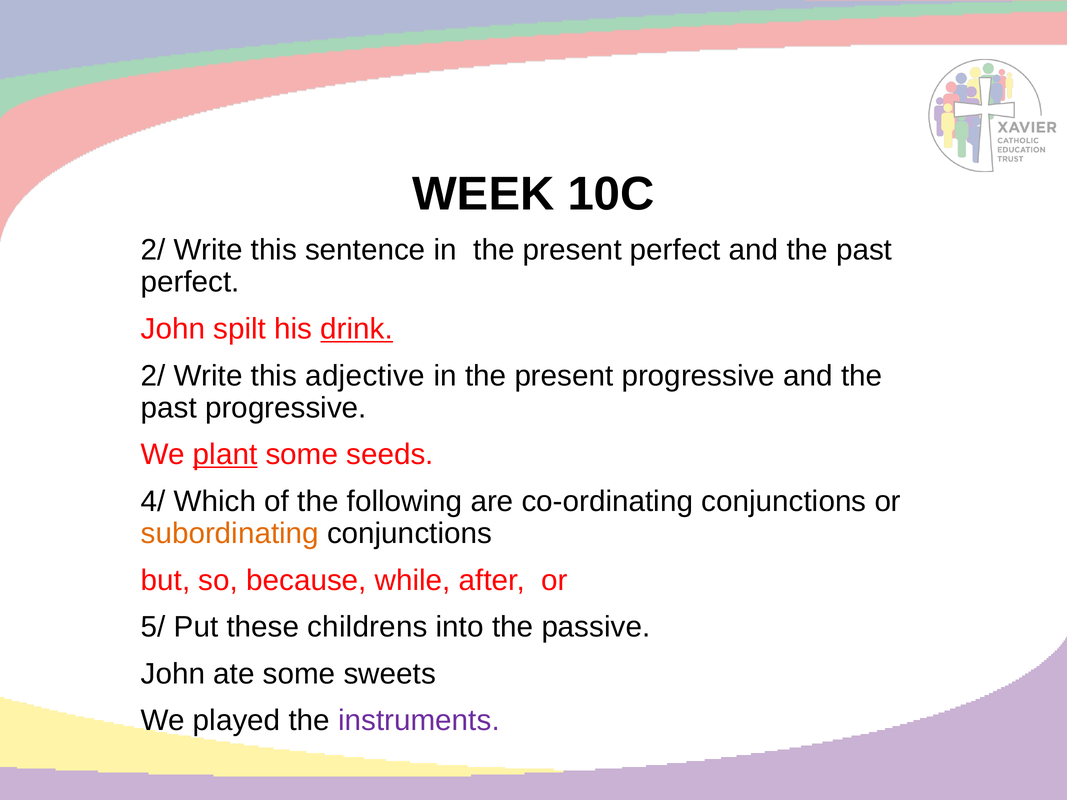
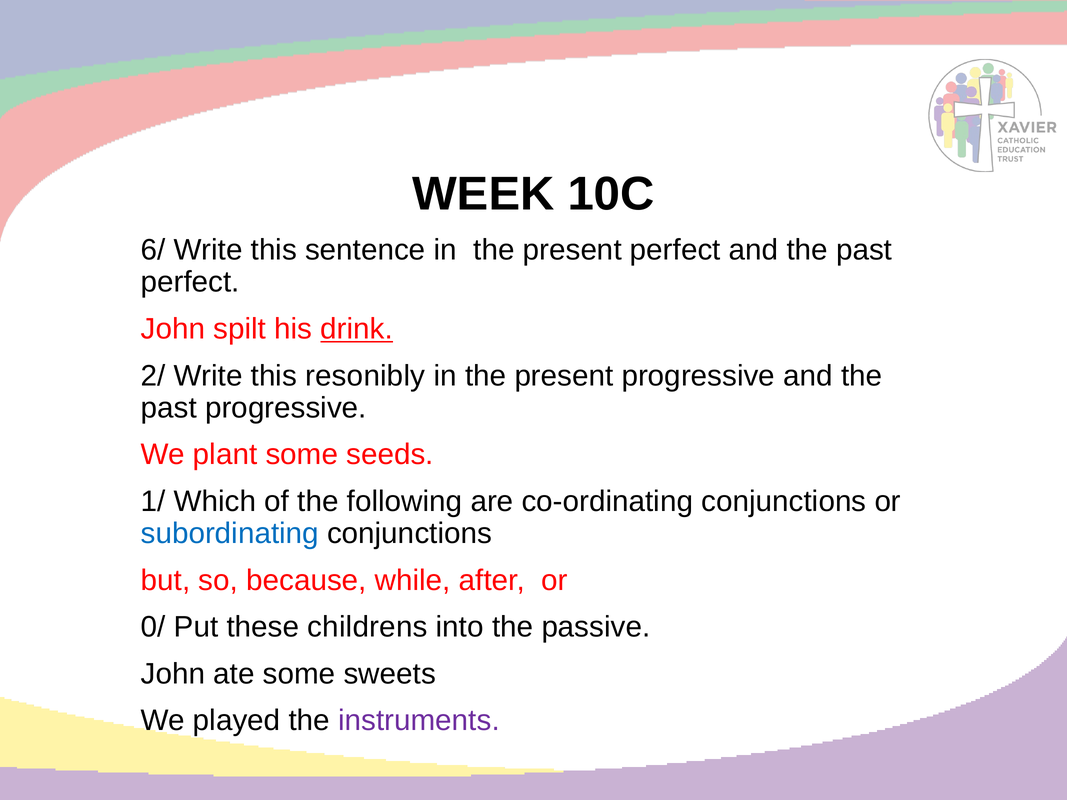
2/ at (153, 250): 2/ -> 6/
adjective: adjective -> resonibly
plant underline: present -> none
4/: 4/ -> 1/
subordinating colour: orange -> blue
5/: 5/ -> 0/
